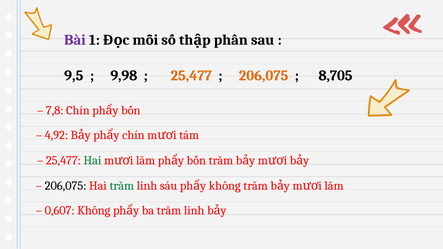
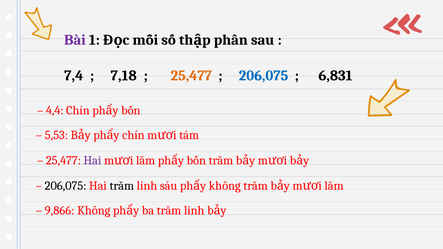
9,5: 9,5 -> 7,4
9,98: 9,98 -> 7,18
206,075 at (264, 76) colour: orange -> blue
8,705: 8,705 -> 6,831
7,8: 7,8 -> 4,4
4,92: 4,92 -> 5,53
Hai at (92, 160) colour: green -> purple
trăm at (122, 186) colour: green -> black
0,607: 0,607 -> 9,866
